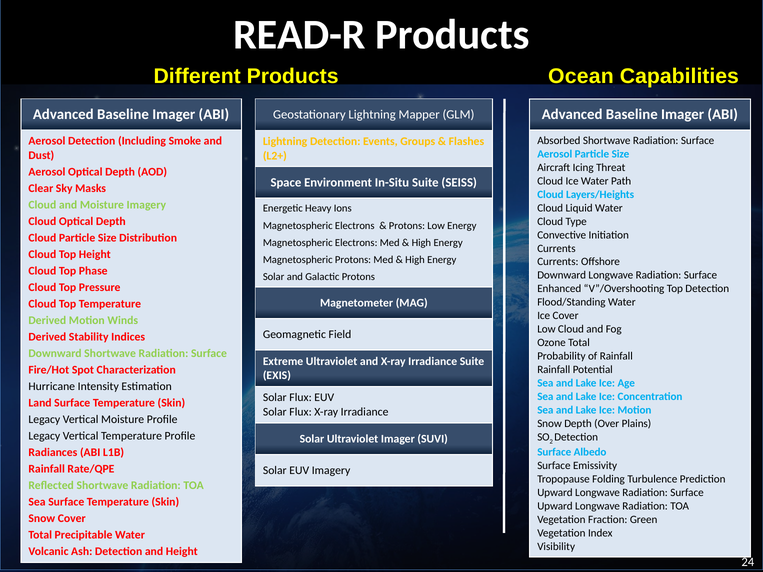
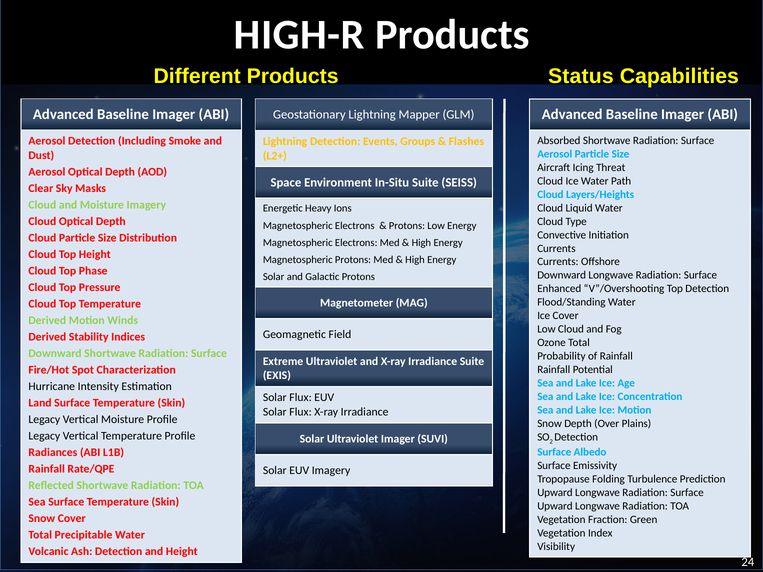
READ-R: READ-R -> HIGH-R
Ocean: Ocean -> Status
